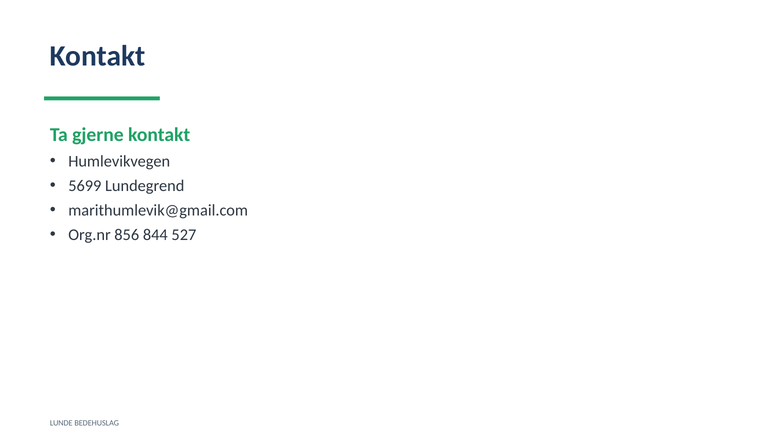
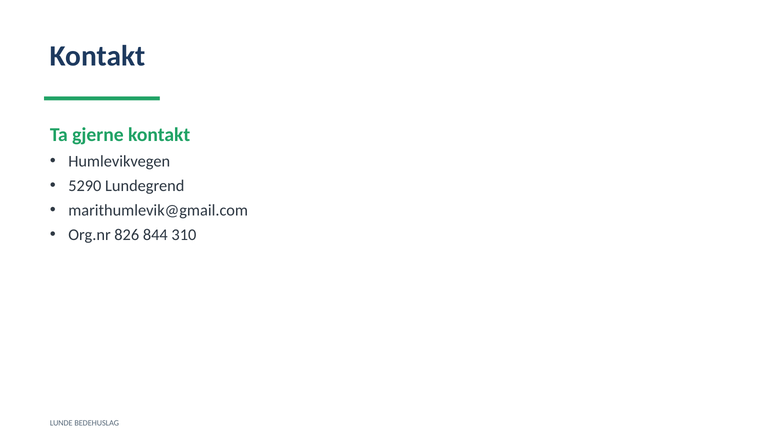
5699: 5699 -> 5290
856: 856 -> 826
527: 527 -> 310
